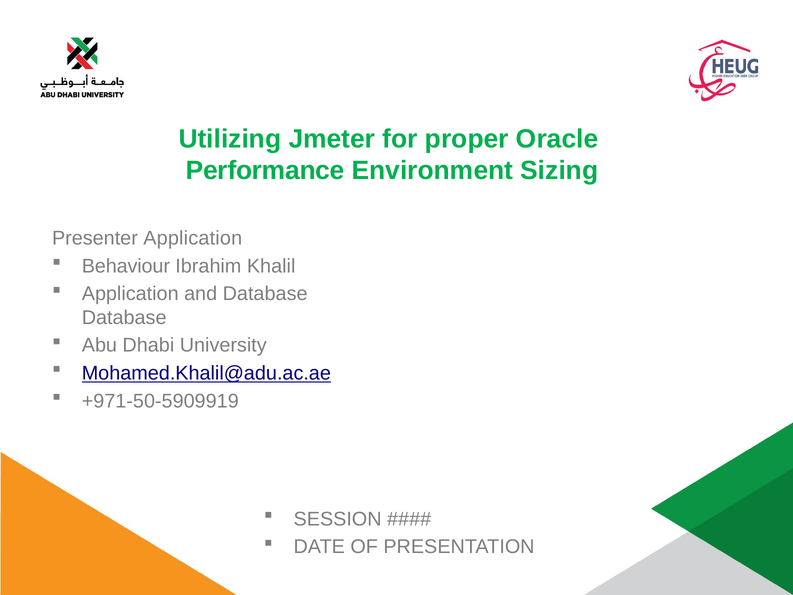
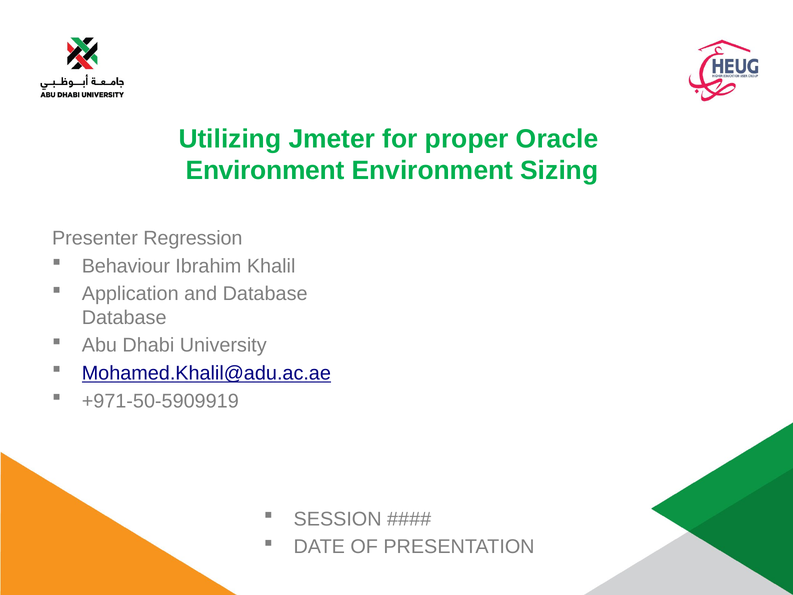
Performance at (265, 170): Performance -> Environment
Presenter Application: Application -> Regression
